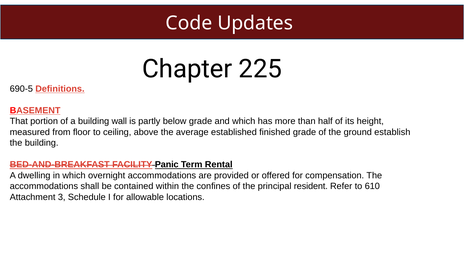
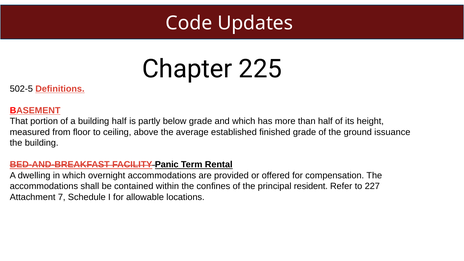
690-5: 690-5 -> 502-5
building wall: wall -> half
establish: establish -> issuance
610: 610 -> 227
3: 3 -> 7
